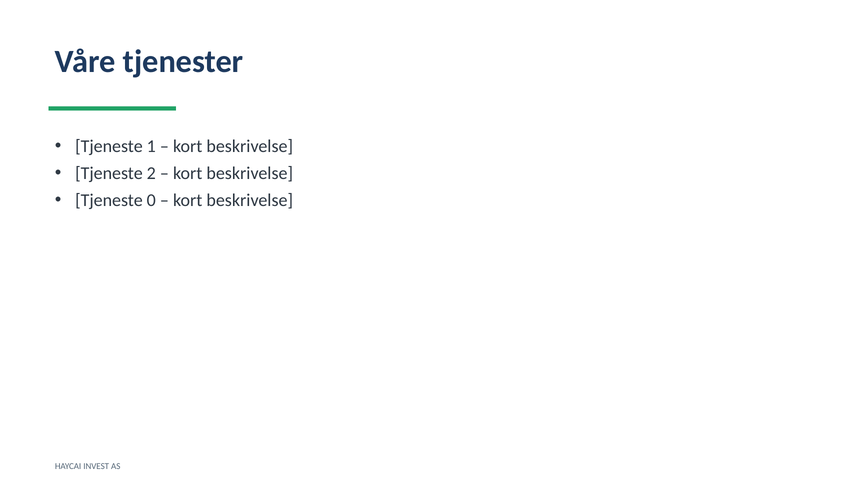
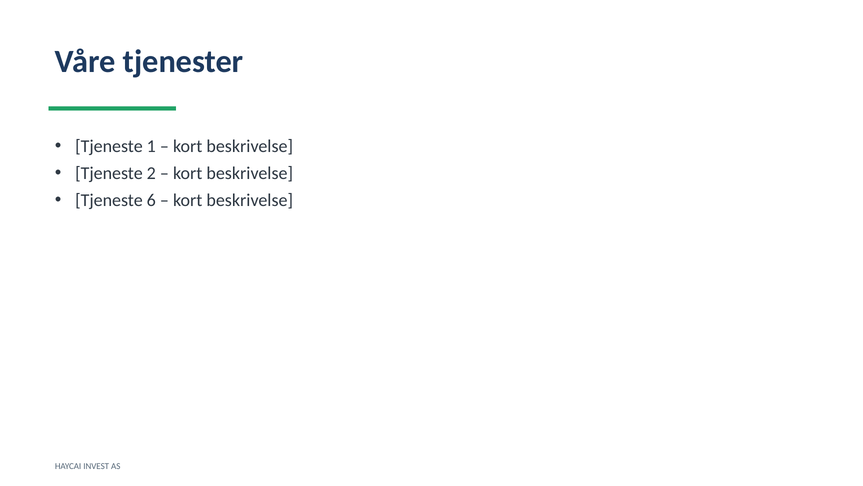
0: 0 -> 6
